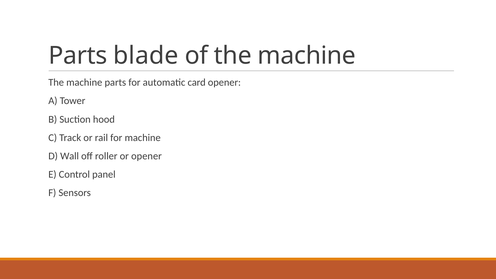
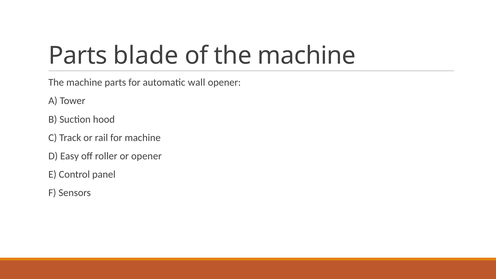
card: card -> wall
Wall: Wall -> Easy
